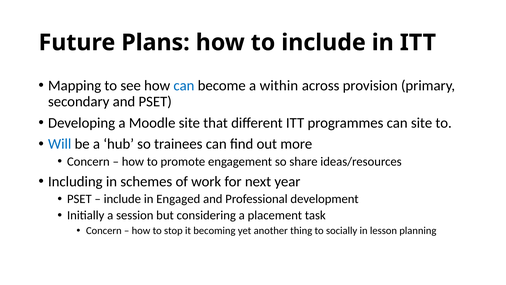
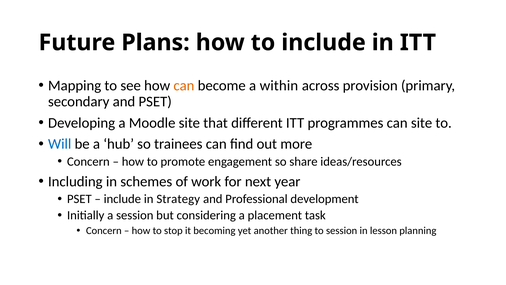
can at (184, 86) colour: blue -> orange
Engaged: Engaged -> Strategy
to socially: socially -> session
